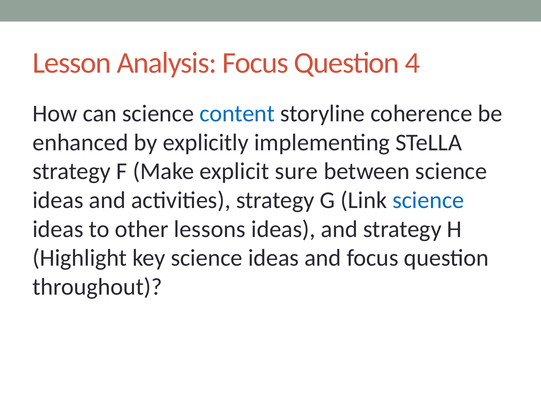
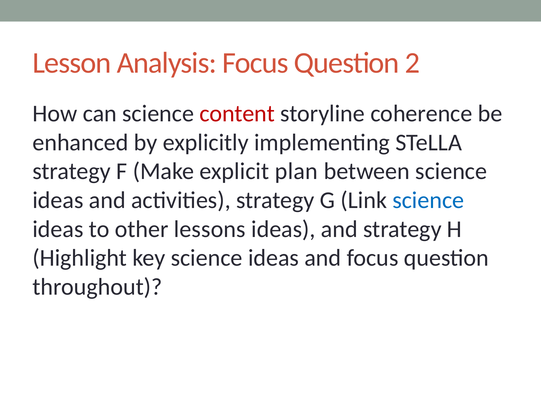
4: 4 -> 2
content colour: blue -> red
sure: sure -> plan
